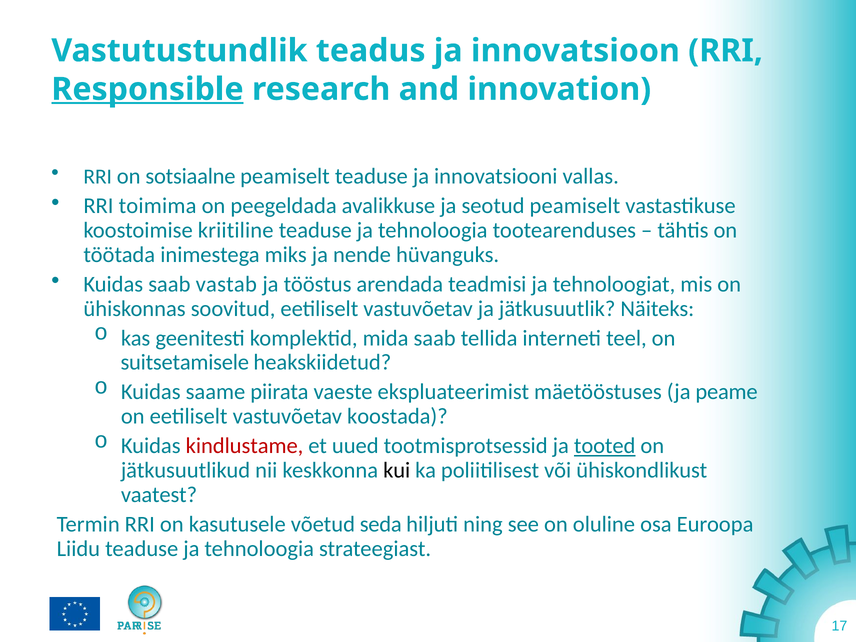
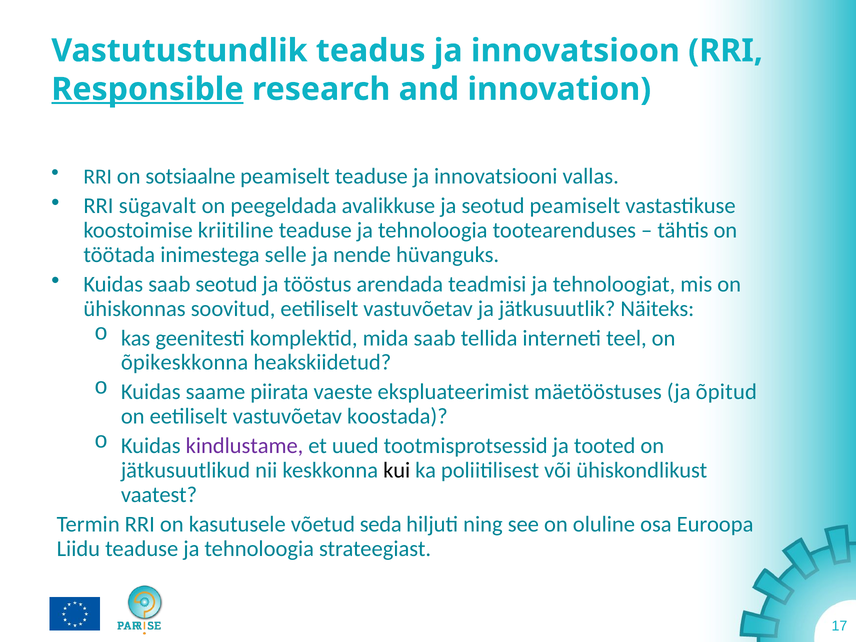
toimima: toimima -> sügavalt
miks: miks -> selle
saab vastab: vastab -> seotud
suitsetamisele: suitsetamisele -> õpikeskkonna
peame: peame -> õpitud
kindlustame colour: red -> purple
tooted underline: present -> none
